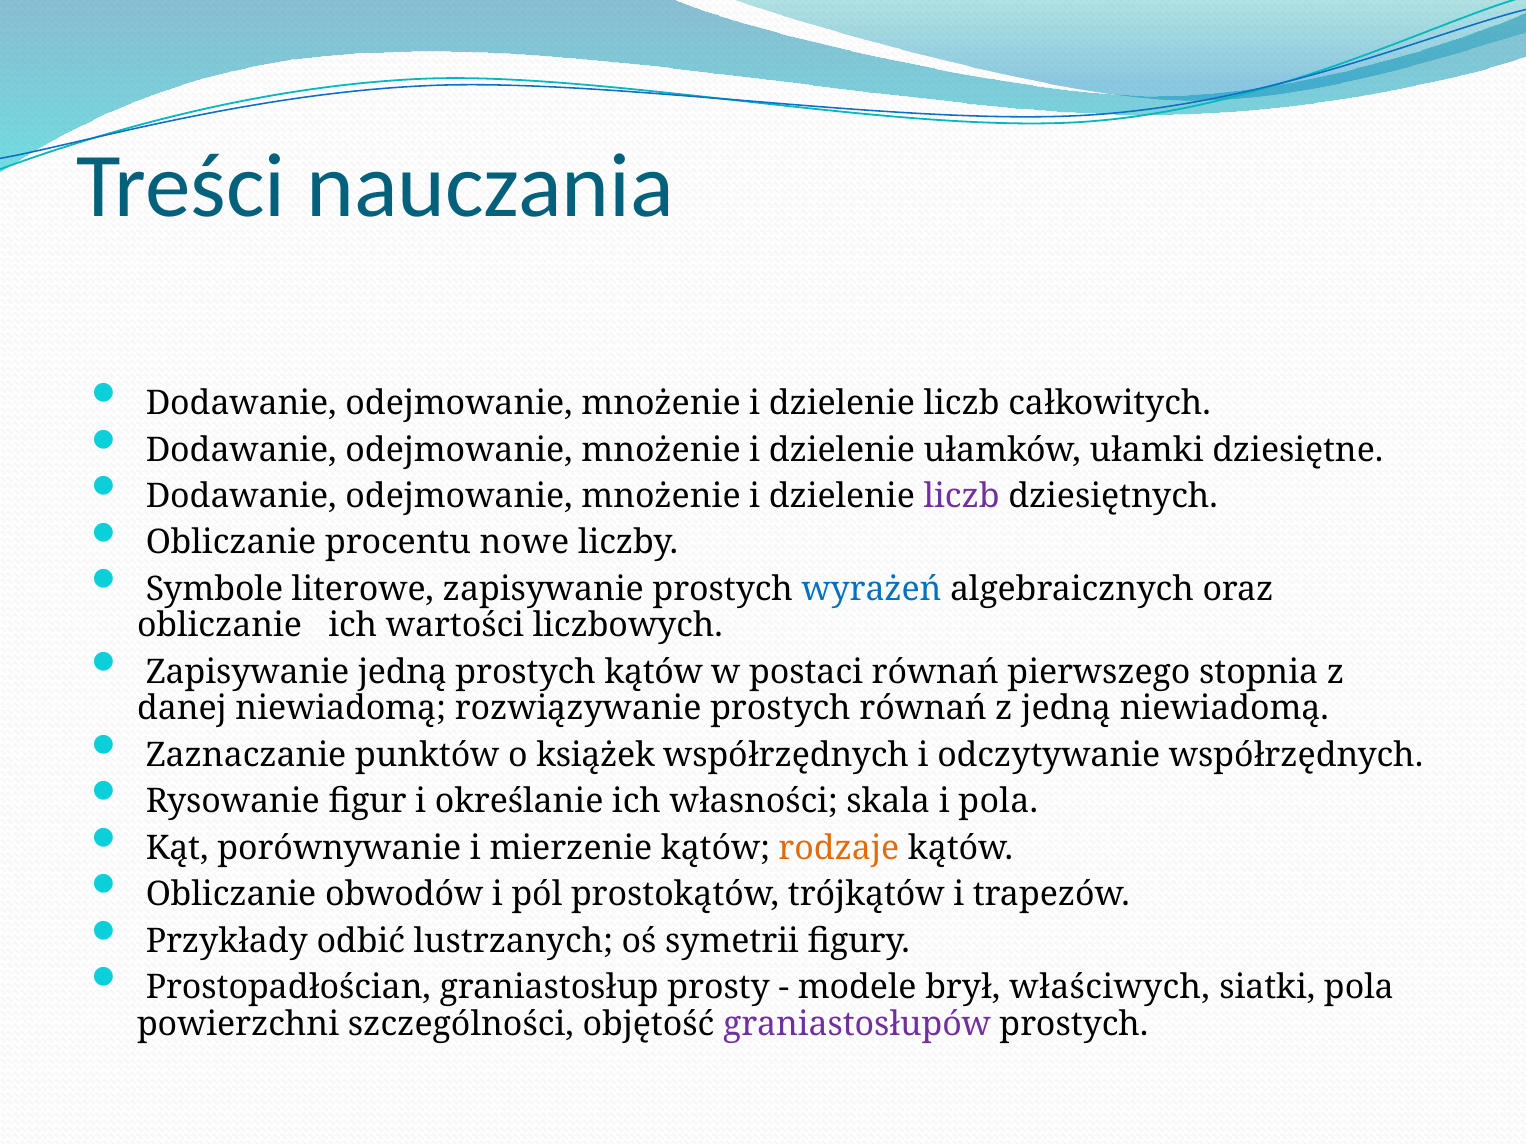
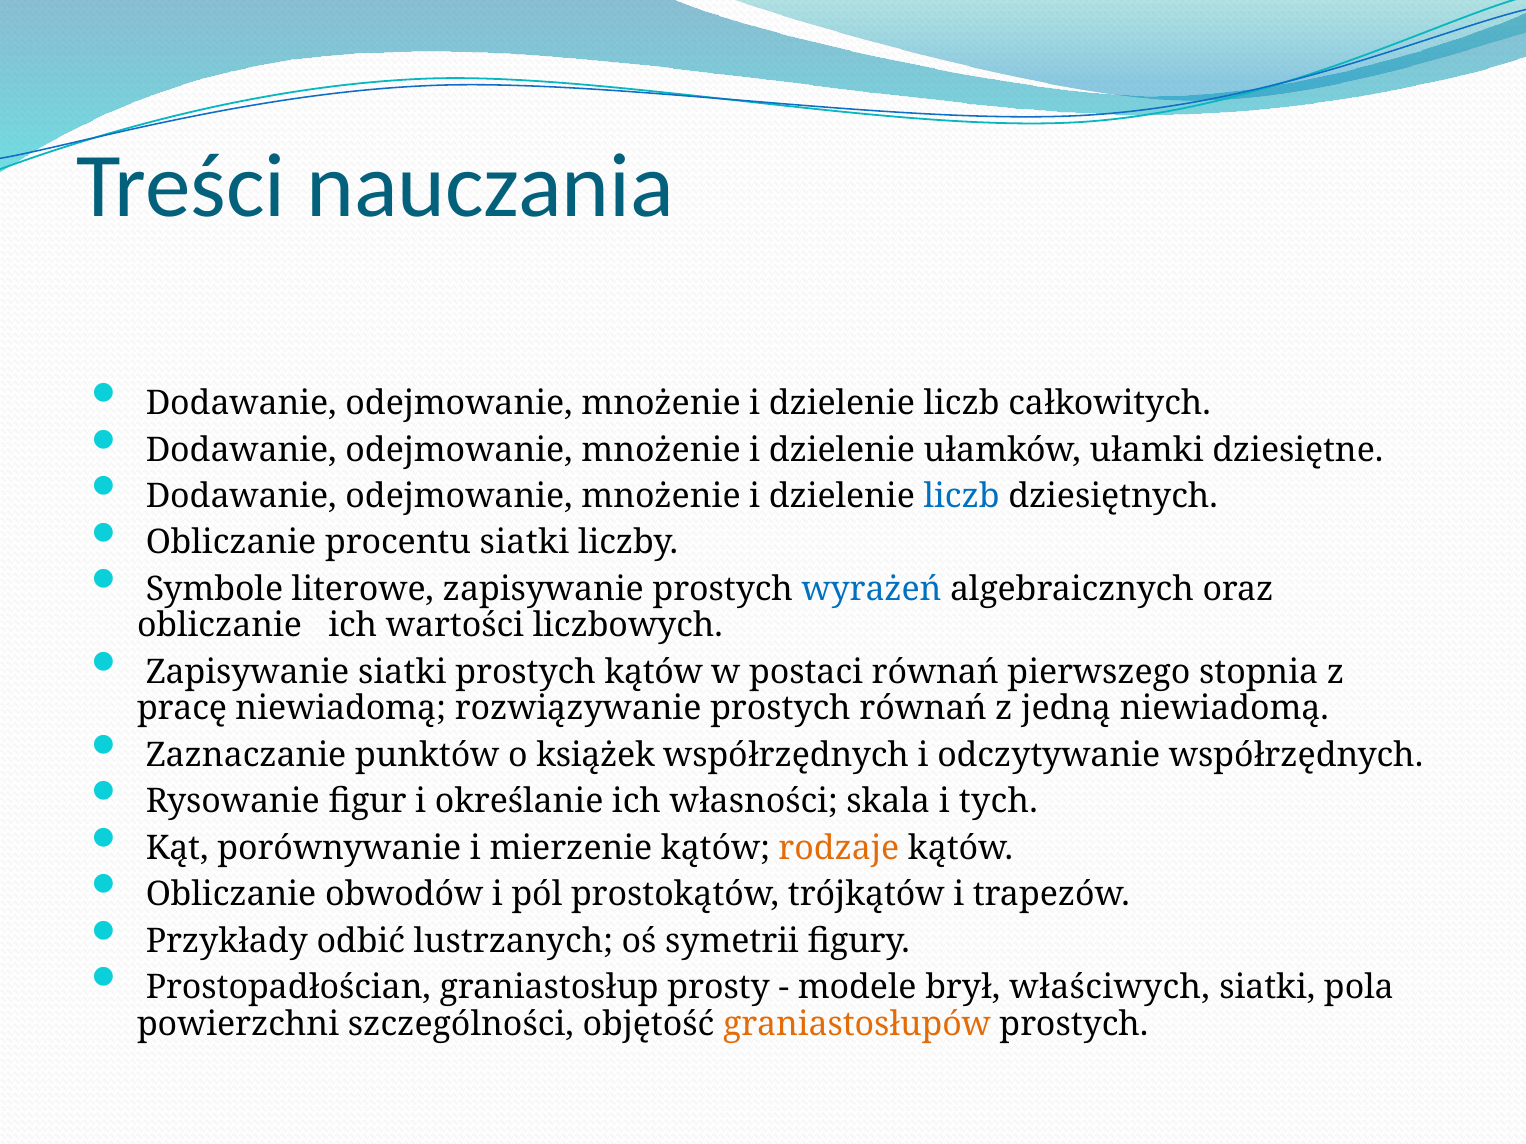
liczb at (962, 497) colour: purple -> blue
procentu nowe: nowe -> siatki
Zapisywanie jedną: jedną -> siatki
danej: danej -> pracę
i pola: pola -> tych
graniastosłupów colour: purple -> orange
